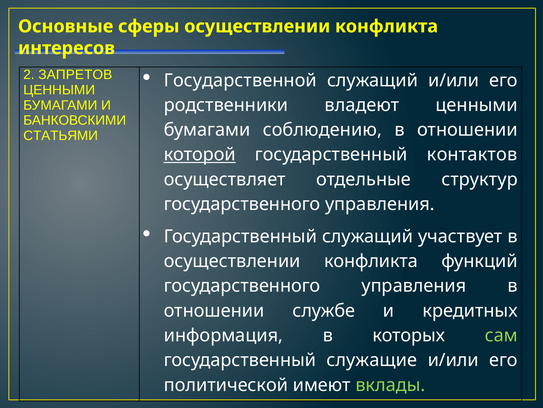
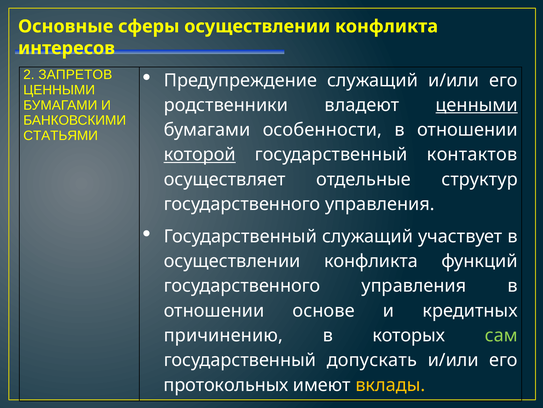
Государственной: Государственной -> Предупреждение
ценными at (477, 105) underline: none -> present
соблюдению: соблюдению -> особенности
службе: службе -> основе
информация: информация -> причинению
служащие: служащие -> допускать
политической: политической -> протокольных
вклады colour: light green -> yellow
